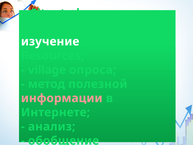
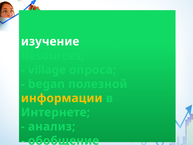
Situated: Situated -> Интерес
метод: метод -> began
информации colour: pink -> yellow
